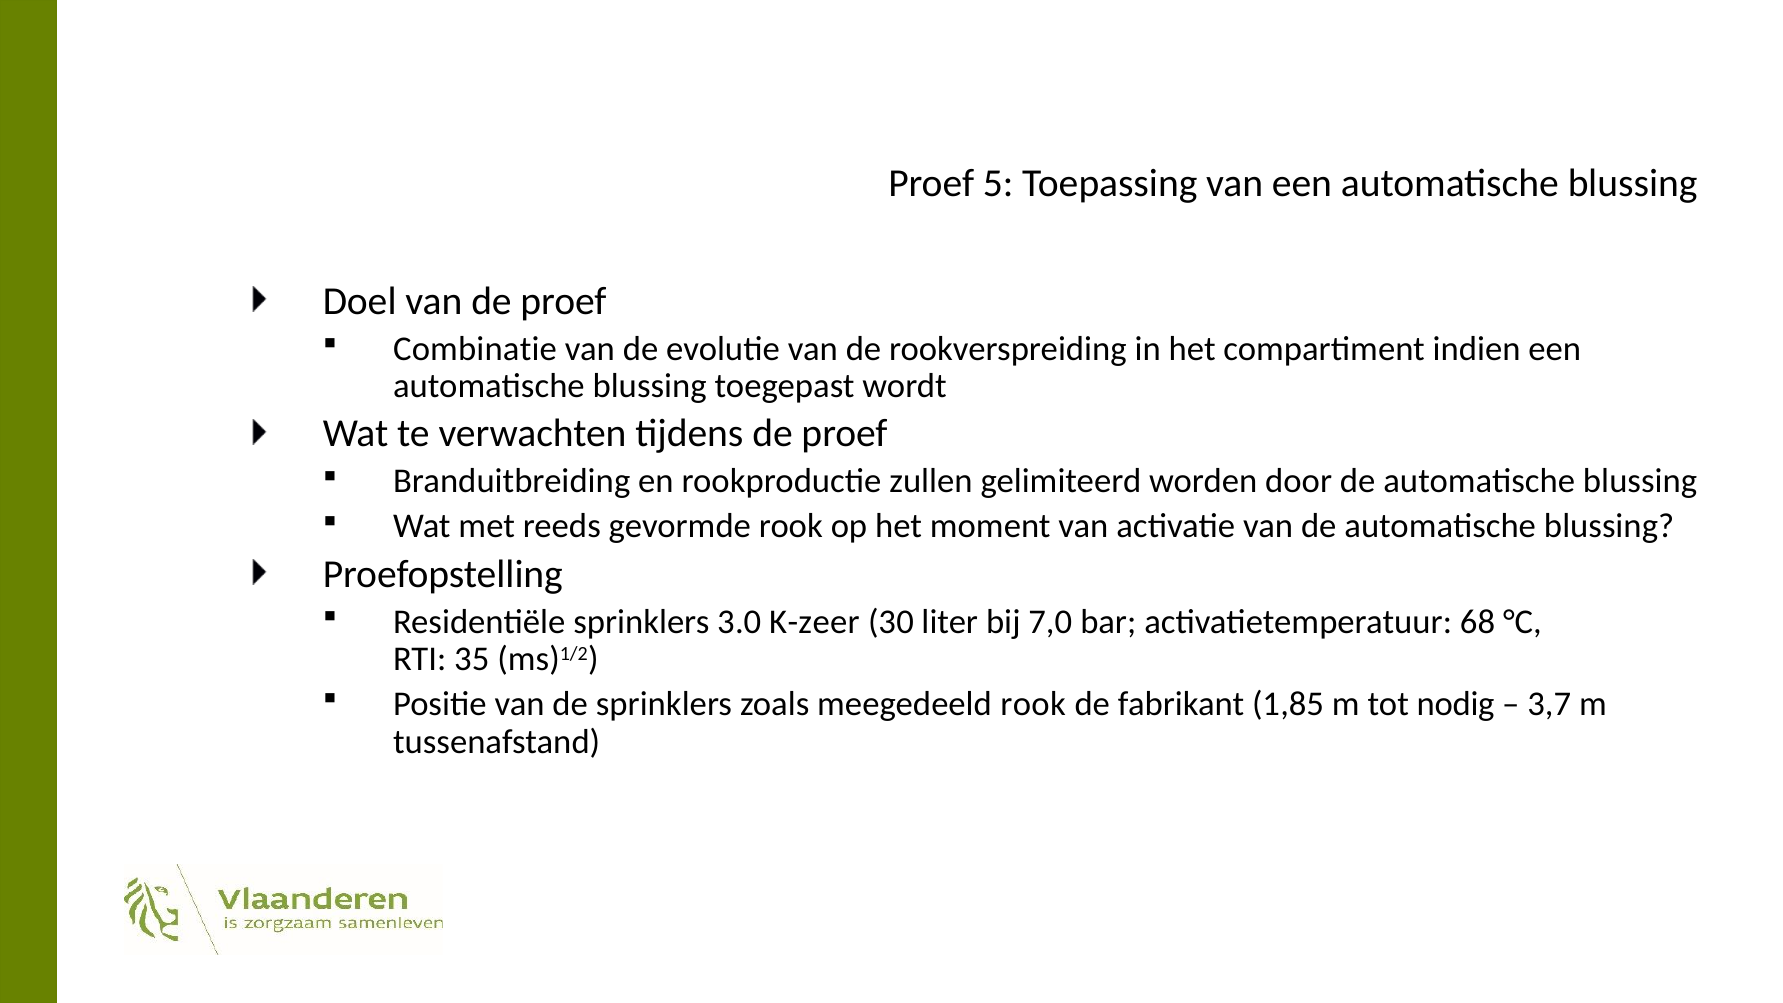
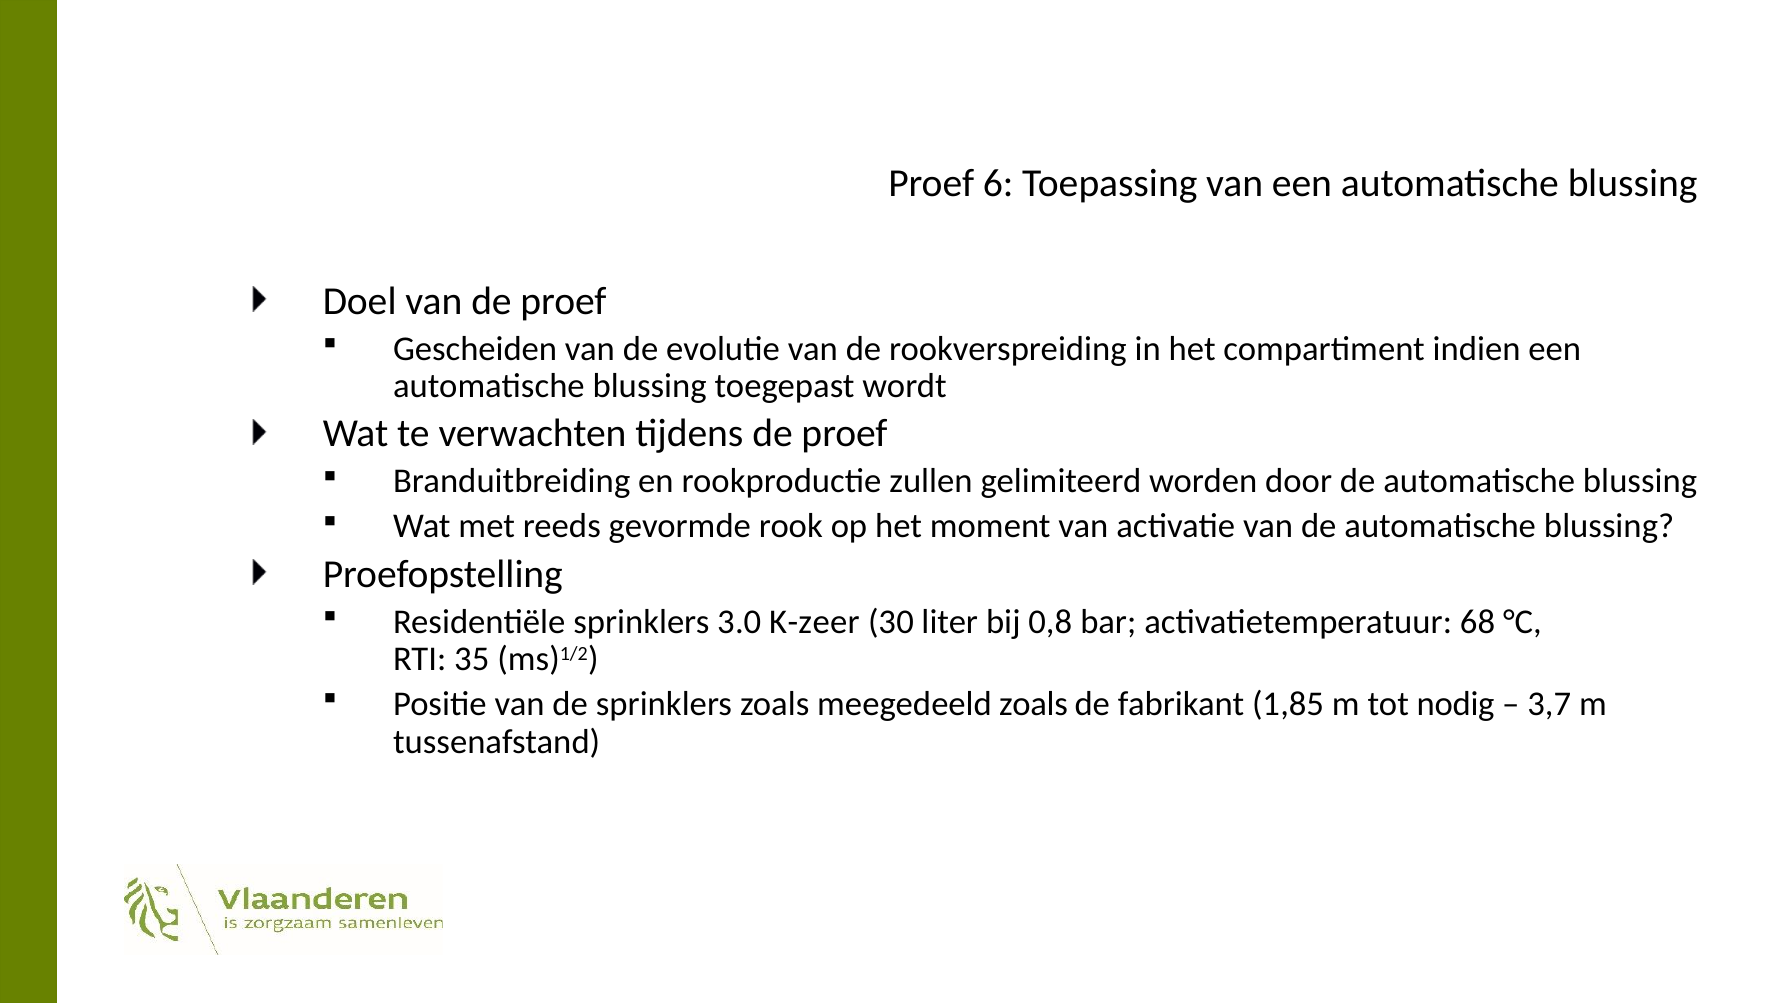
5: 5 -> 6
Combinatie: Combinatie -> Gescheiden
7,0: 7,0 -> 0,8
meegedeeld rook: rook -> zoals
